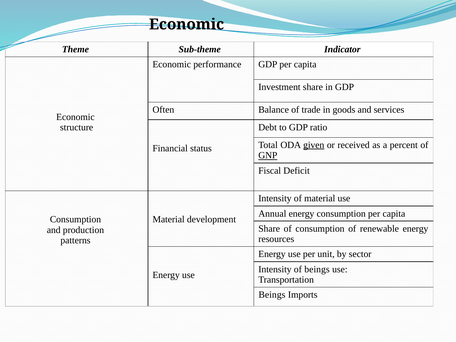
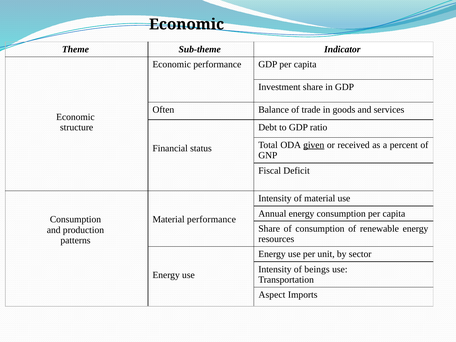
GNP underline: present -> none
Material development: development -> performance
Beings at (272, 295): Beings -> Aspect
